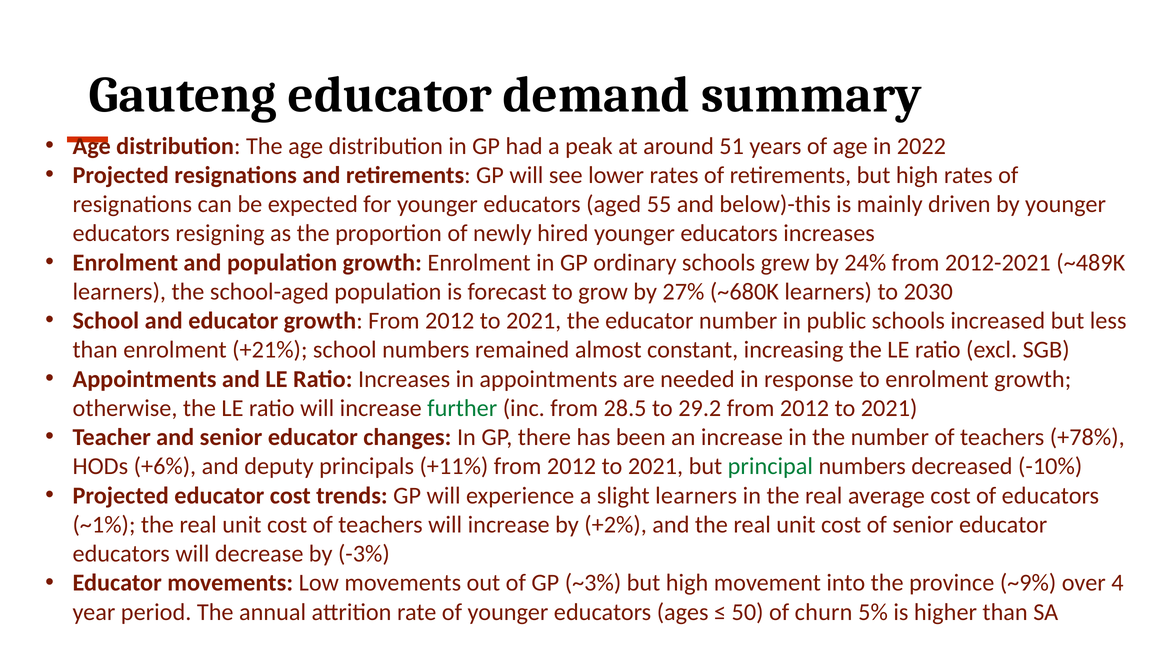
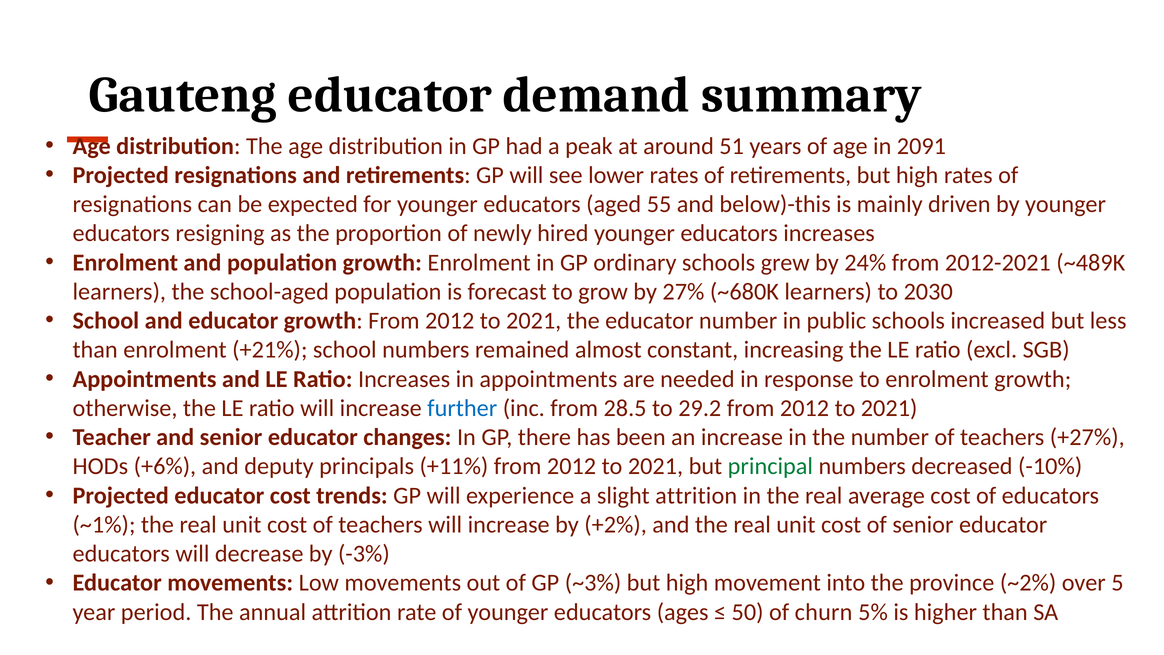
2022: 2022 -> 2091
further colour: green -> blue
+78%: +78% -> +27%
slight learners: learners -> attrition
~9%: ~9% -> ~2%
4: 4 -> 5
